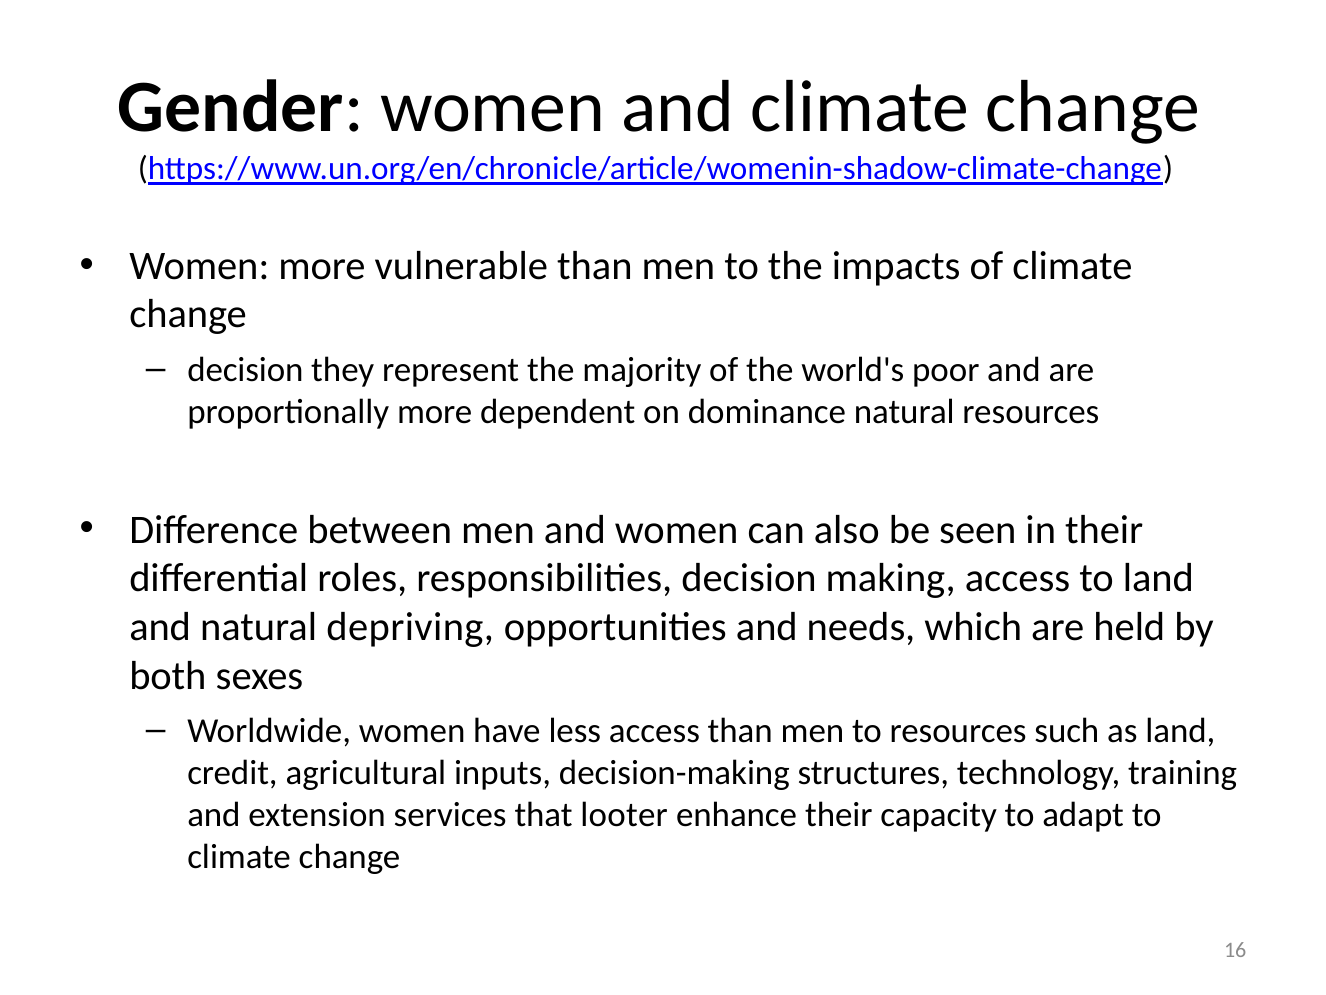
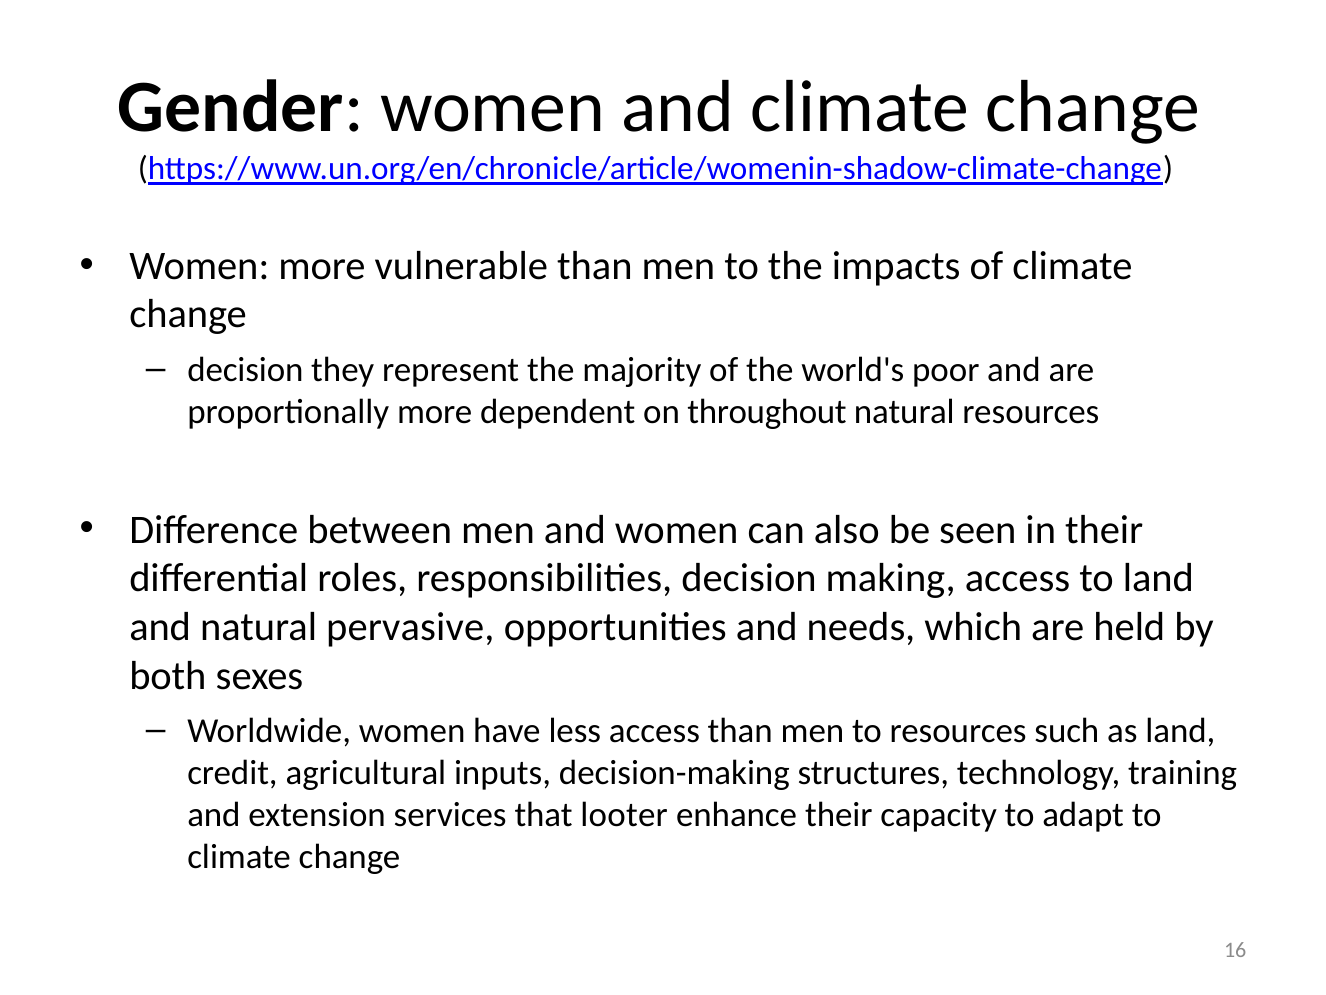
dominance: dominance -> throughout
depriving: depriving -> pervasive
